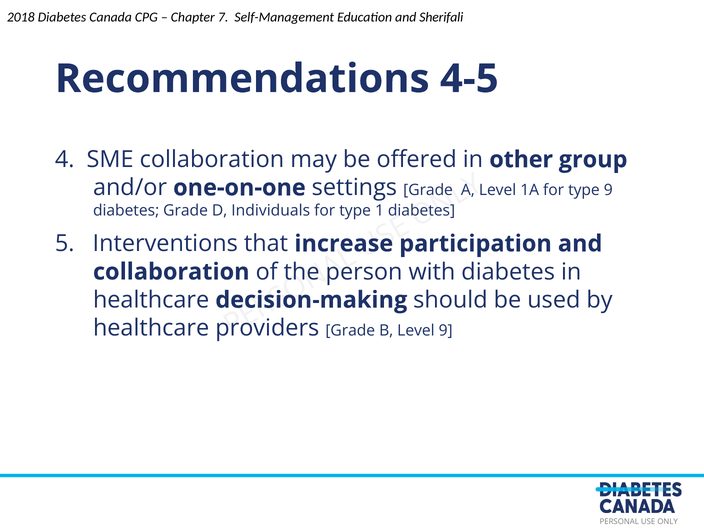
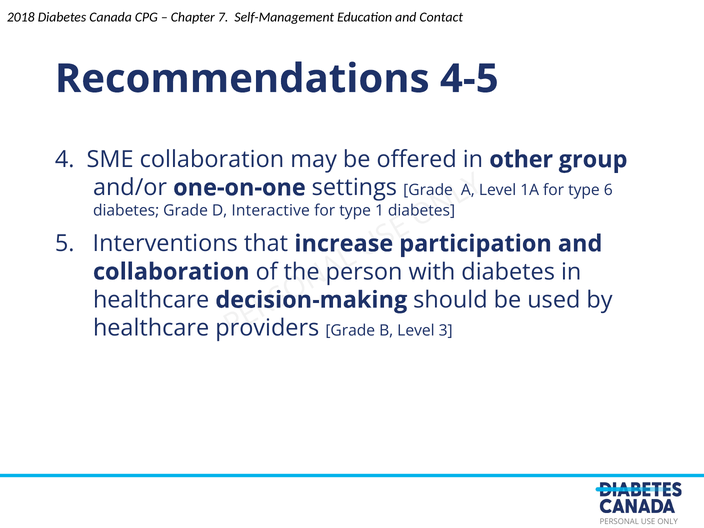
Sherifali: Sherifali -> Contact
type 9: 9 -> 6
Individuals: Individuals -> Interactive
Level 9: 9 -> 3
